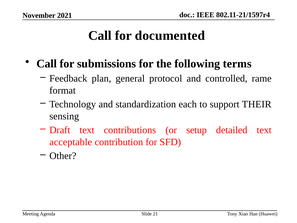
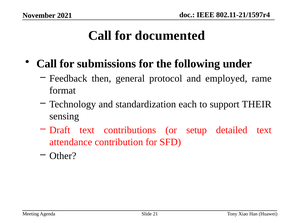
terms: terms -> under
plan: plan -> then
controlled: controlled -> employed
acceptable: acceptable -> attendance
